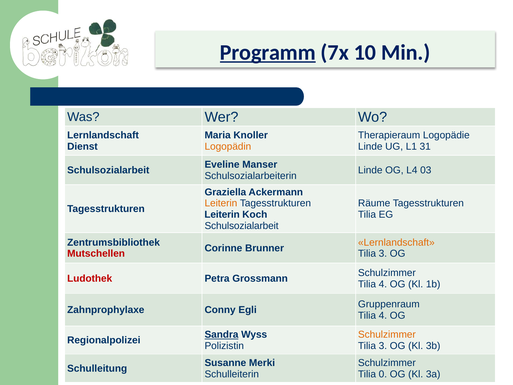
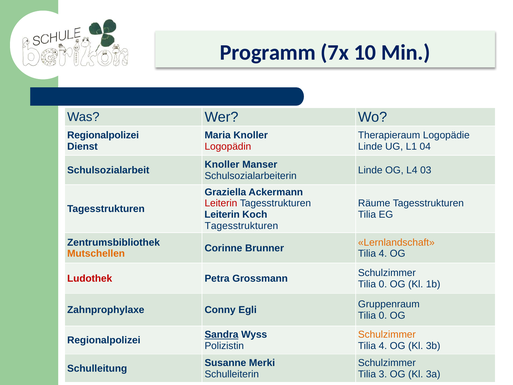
Programm underline: present -> none
Lernlandschaft at (103, 135): Lernlandschaft -> Regionalpolizei
Logopädin colour: orange -> red
31: 31 -> 04
Eveline at (222, 165): Eveline -> Knoller
Leiterin at (221, 203) colour: orange -> red
Schulsozialarbeit at (242, 226): Schulsozialarbeit -> Tagesstrukturen
Mutschellen colour: red -> orange
3 at (383, 254): 3 -> 4
4 at (383, 284): 4 -> 0
4 at (383, 315): 4 -> 0
3 at (383, 346): 3 -> 4
0: 0 -> 3
